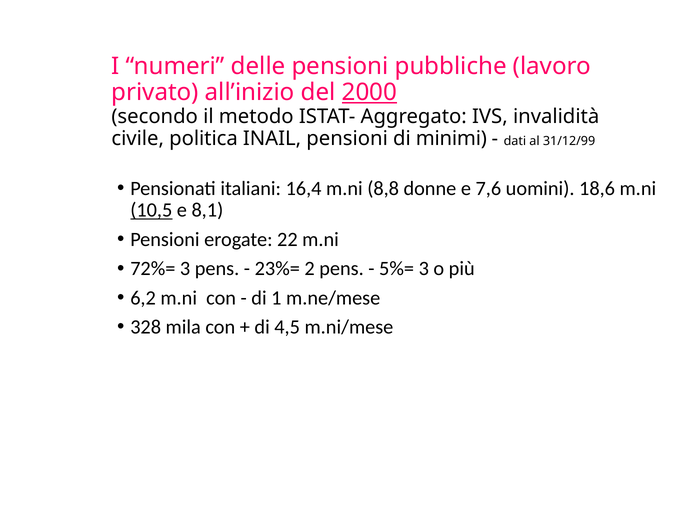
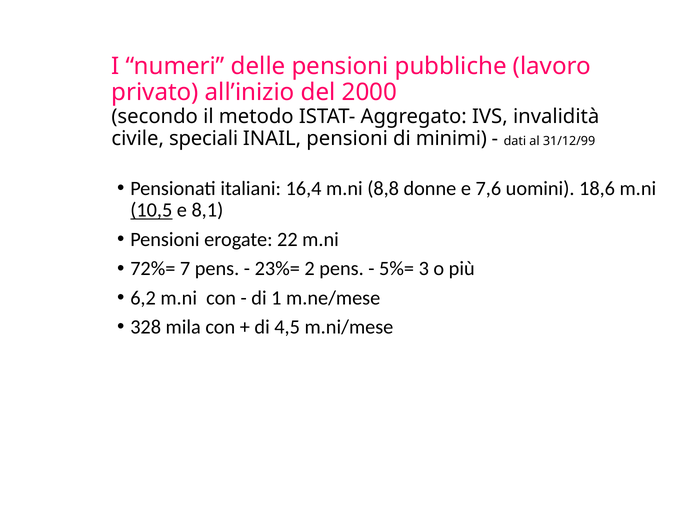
2000 underline: present -> none
politica: politica -> speciali
72%= 3: 3 -> 7
